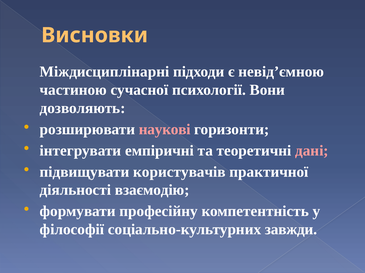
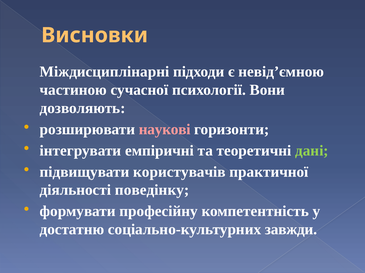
дані colour: pink -> light green
взаємодію: взаємодію -> поведінку
філософії: філософії -> достатню
